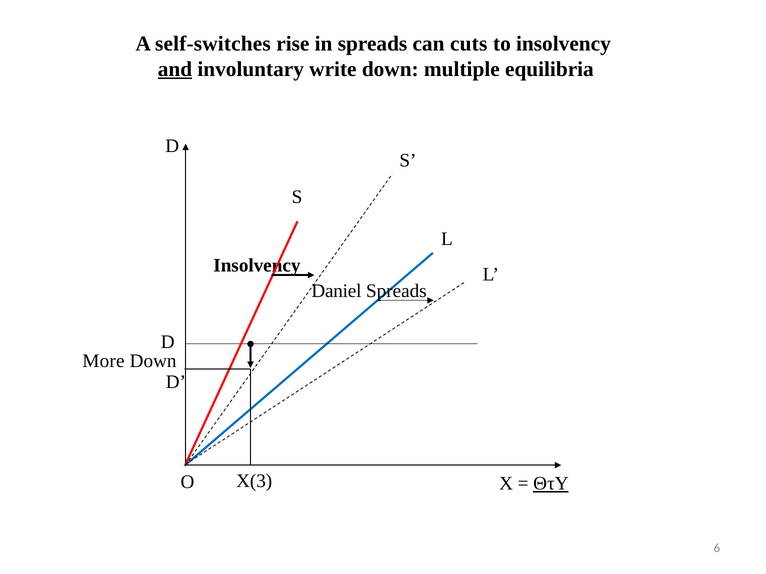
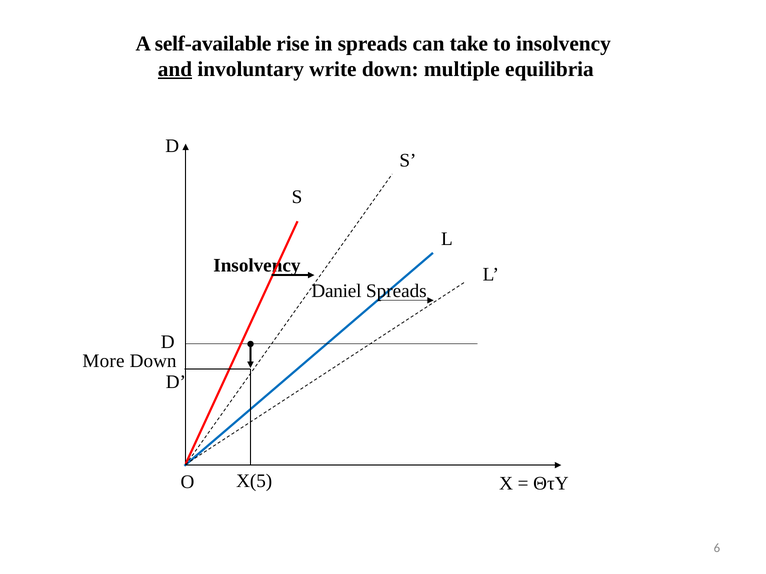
self-switches: self-switches -> self-available
cuts: cuts -> take
X(3: X(3 -> X(5
ΘτY underline: present -> none
